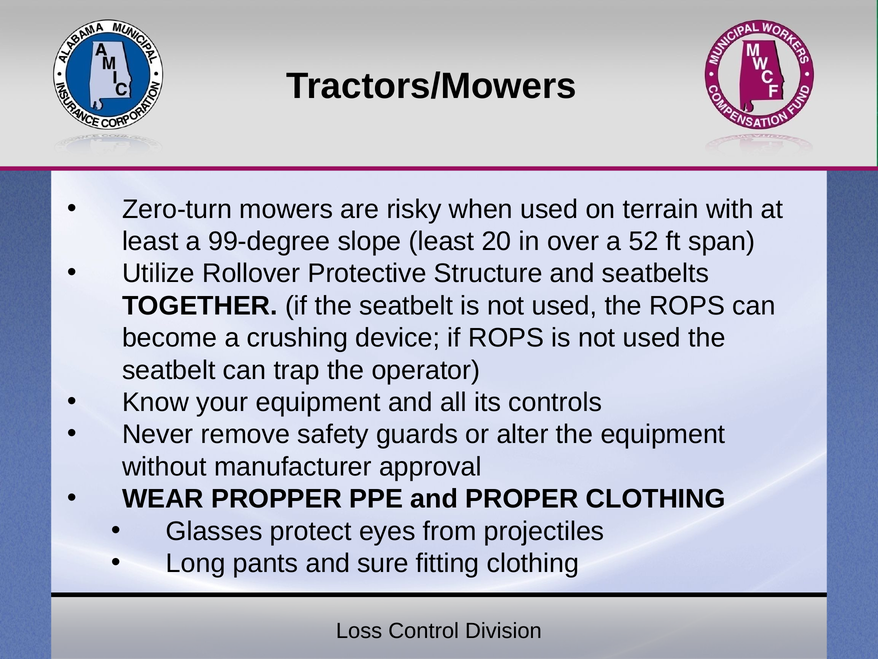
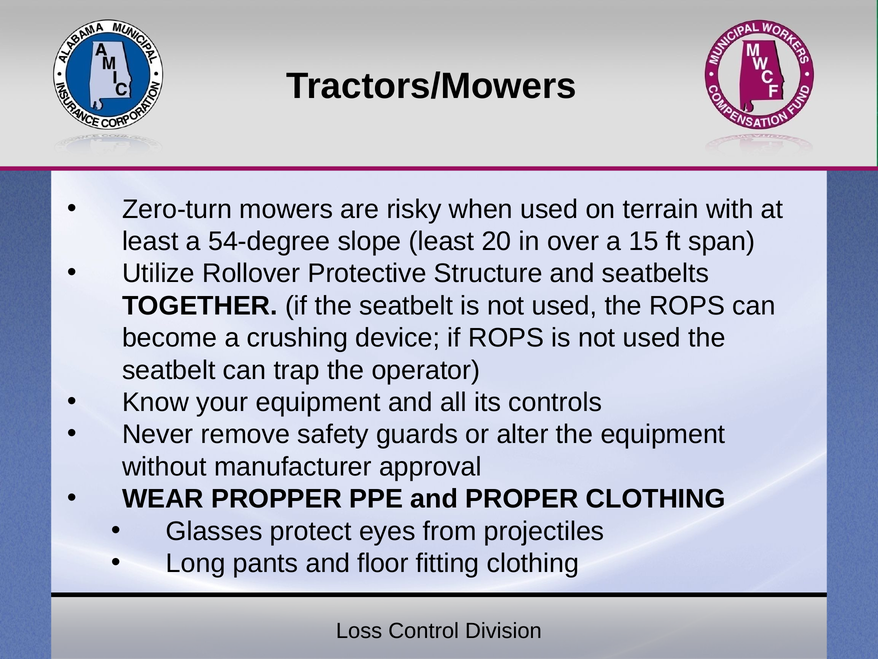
99-degree: 99-degree -> 54-degree
52: 52 -> 15
sure: sure -> floor
